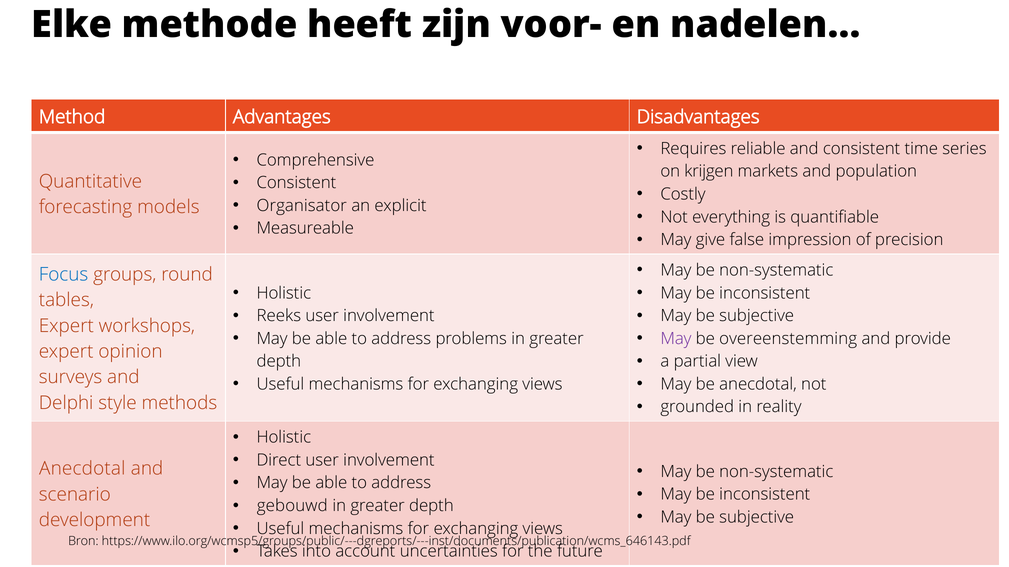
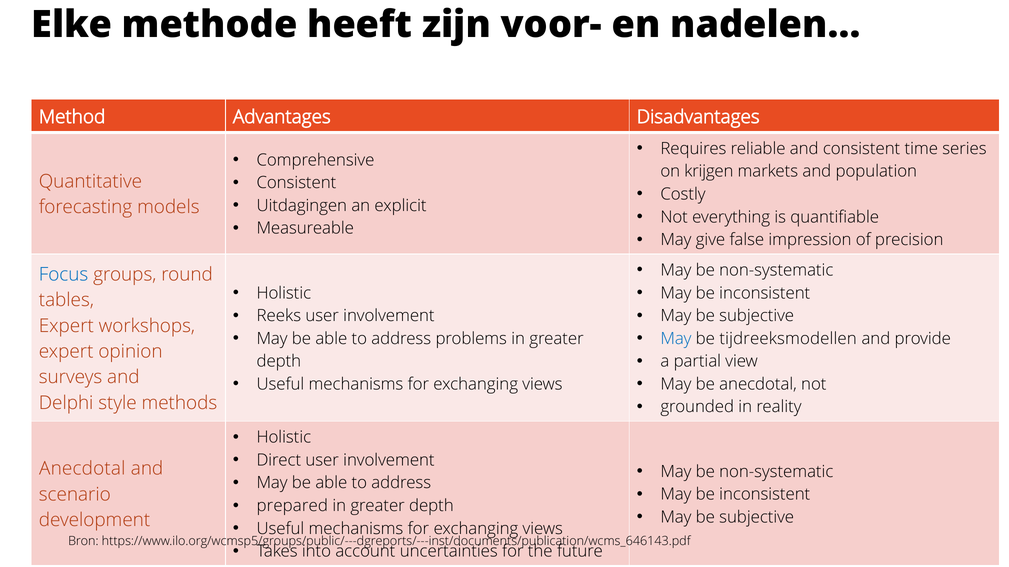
Organisator: Organisator -> Uitdagingen
May at (676, 339) colour: purple -> blue
overeenstemming: overeenstemming -> tijdreeksmodellen
gebouwd: gebouwd -> prepared
